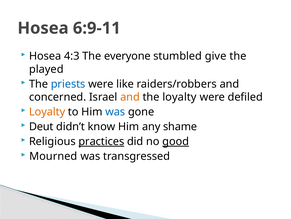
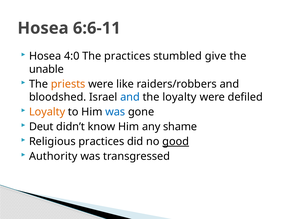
6:9-11: 6:9-11 -> 6:6-11
4:3: 4:3 -> 4:0
The everyone: everyone -> practices
played: played -> unable
priests colour: blue -> orange
concerned: concerned -> bloodshed
and at (130, 97) colour: orange -> blue
practices at (101, 141) underline: present -> none
Mourned: Mourned -> Authority
